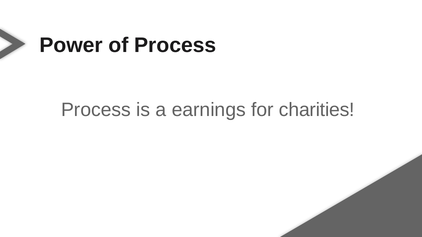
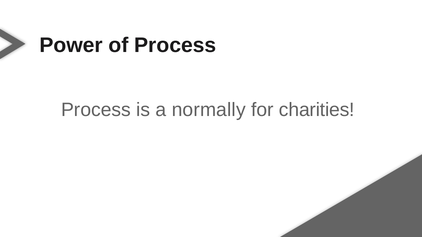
earnings: earnings -> normally
